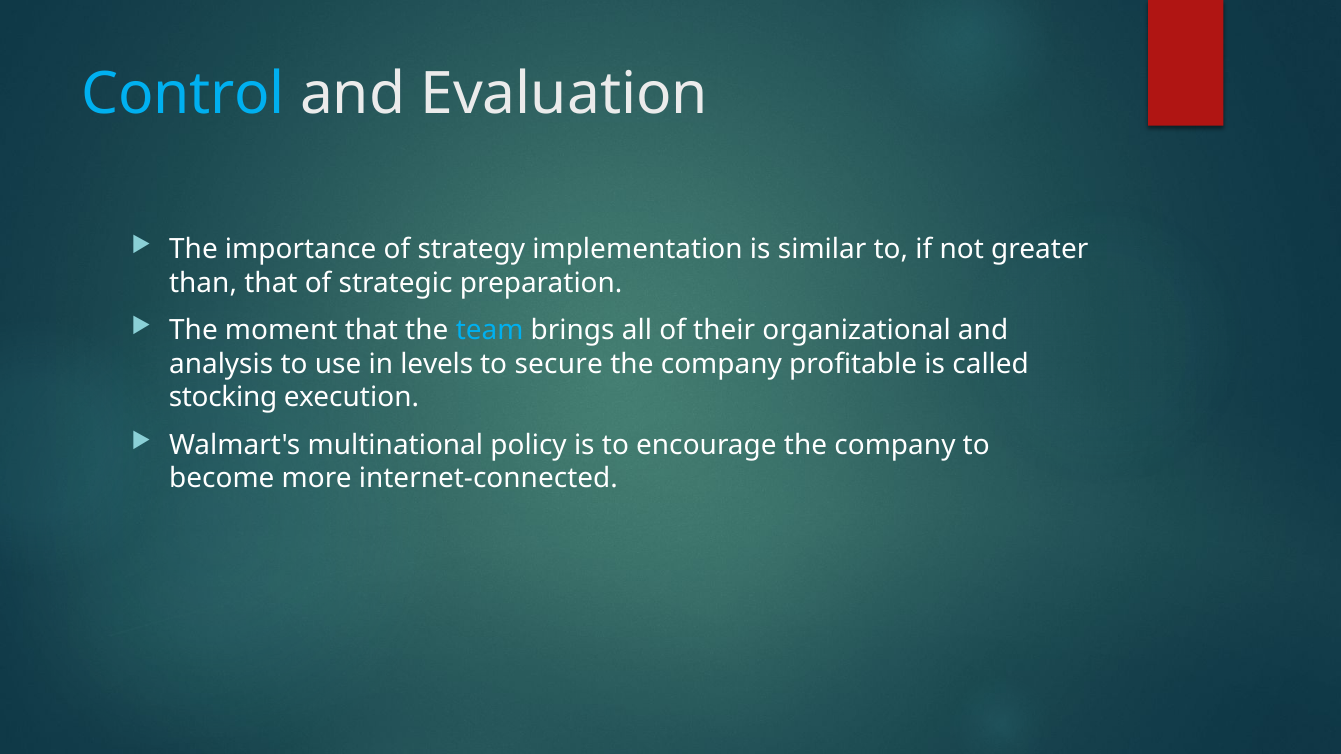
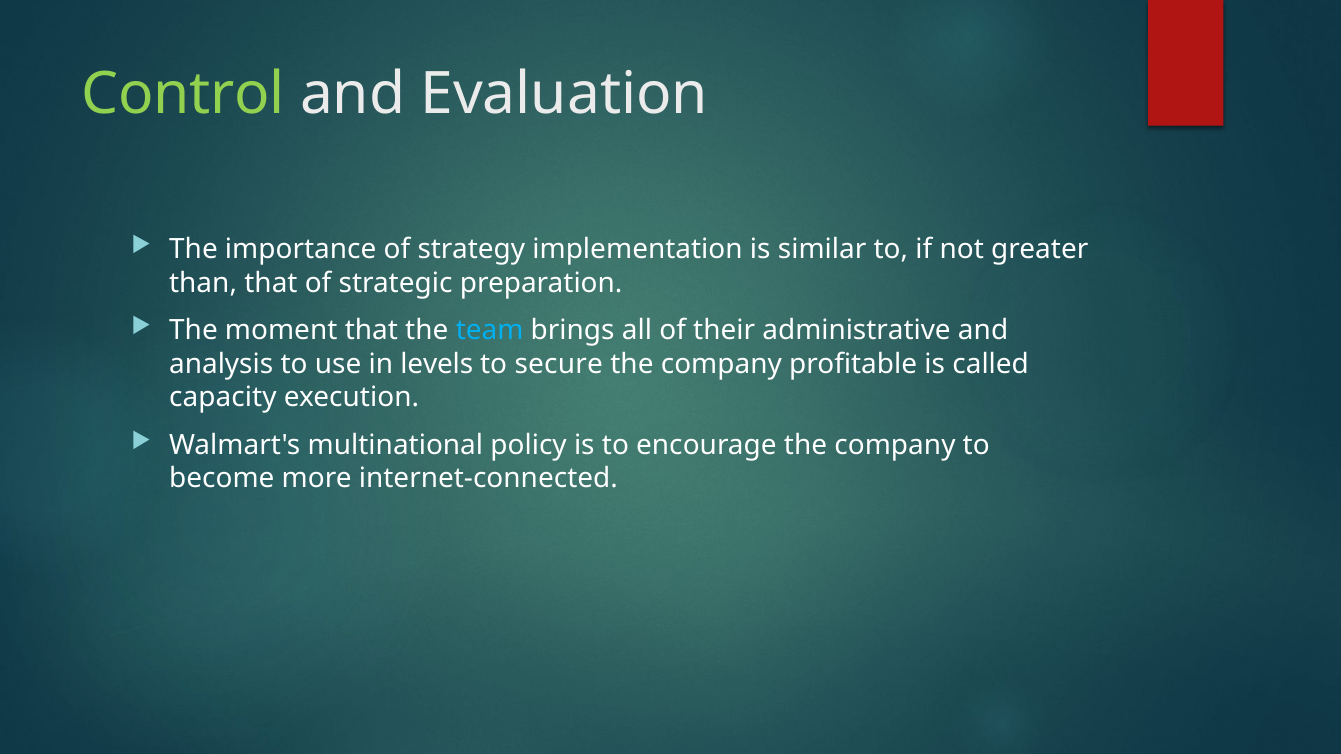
Control colour: light blue -> light green
organizational: organizational -> administrative
stocking: stocking -> capacity
